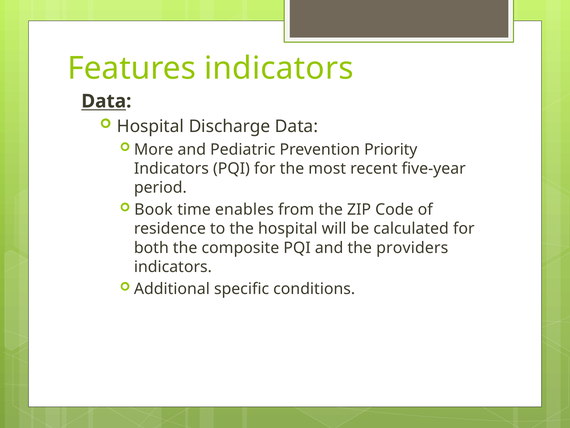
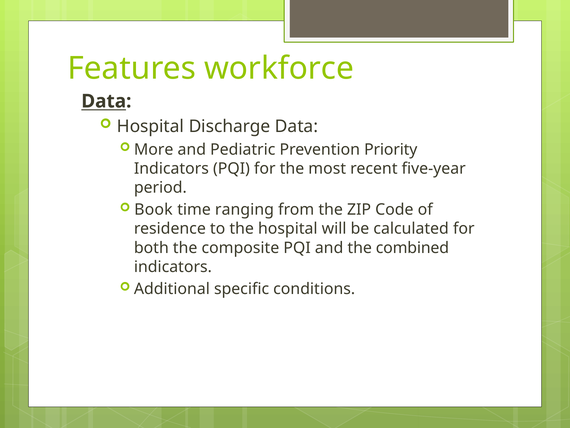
Features indicators: indicators -> workforce
enables: enables -> ranging
providers: providers -> combined
